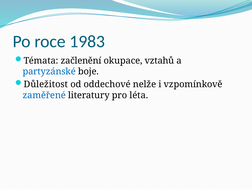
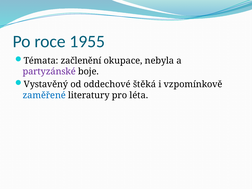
1983: 1983 -> 1955
vztahů: vztahů -> nebyla
partyzánské colour: blue -> purple
Důležitost: Důležitost -> Vystavěný
nelže: nelže -> štěká
